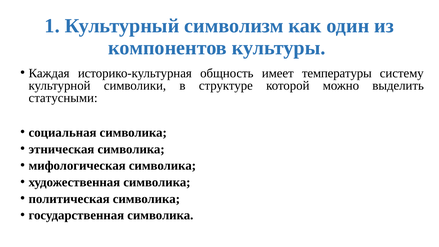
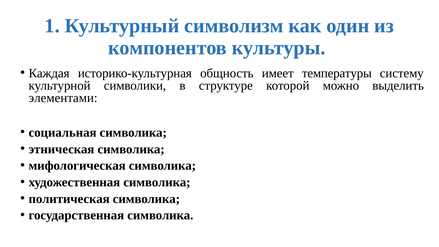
статусными: статусными -> элементами
